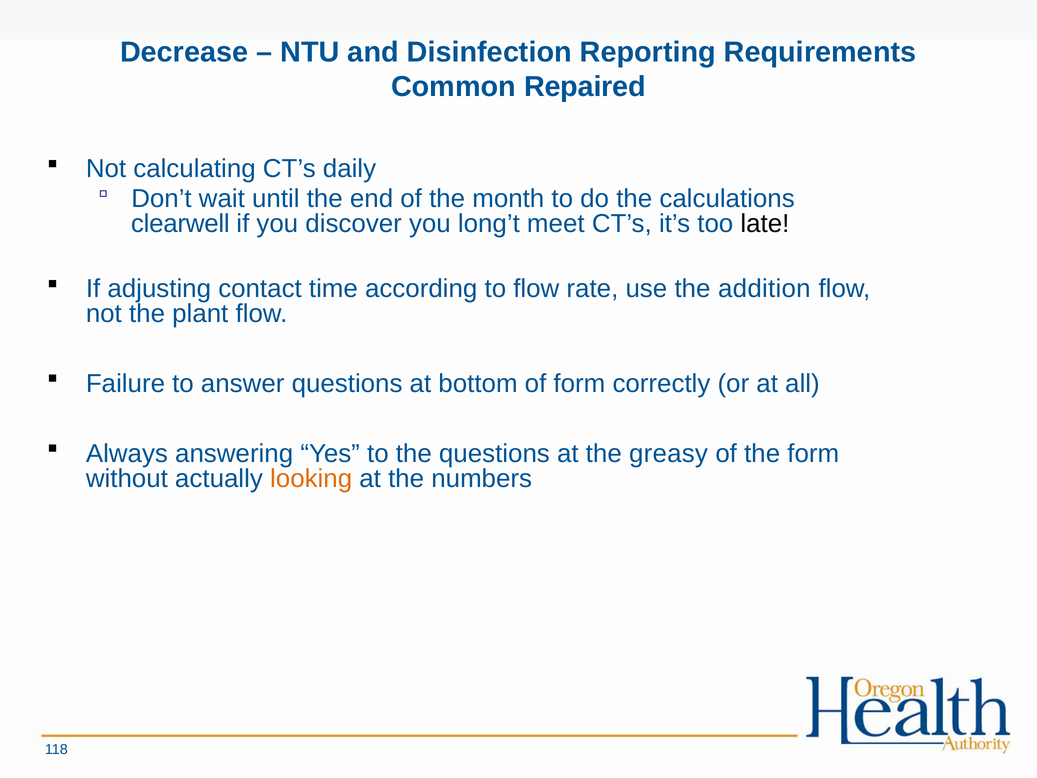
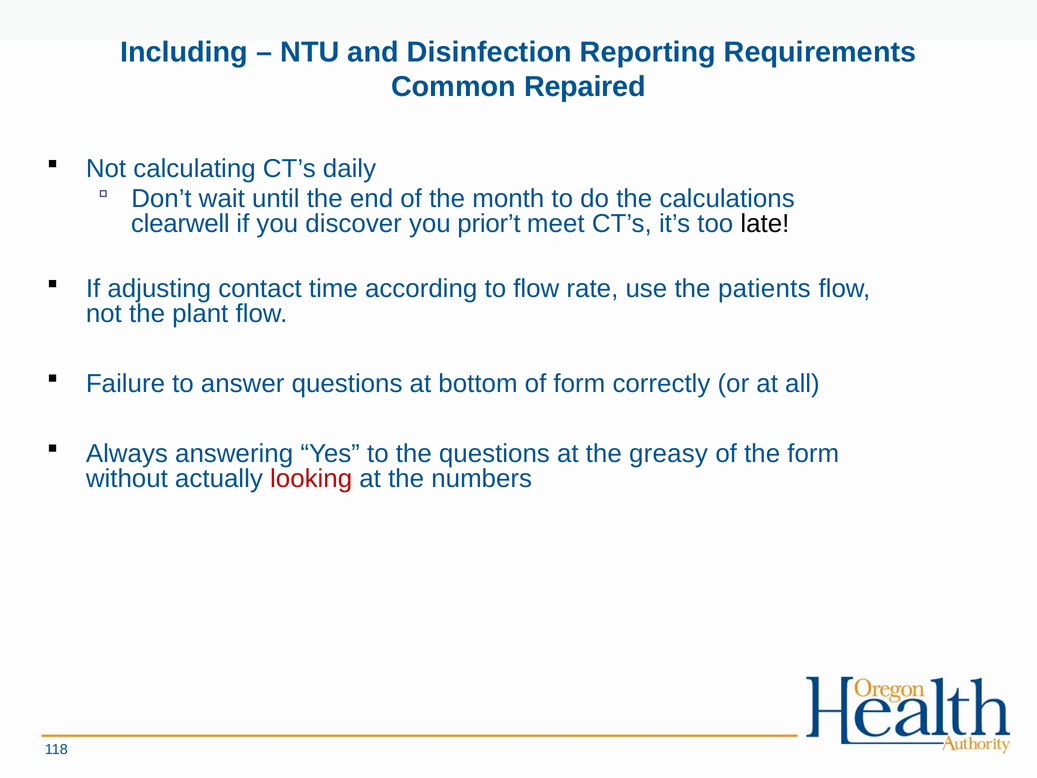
Decrease: Decrease -> Including
long’t: long’t -> prior’t
addition: addition -> patients
looking colour: orange -> red
